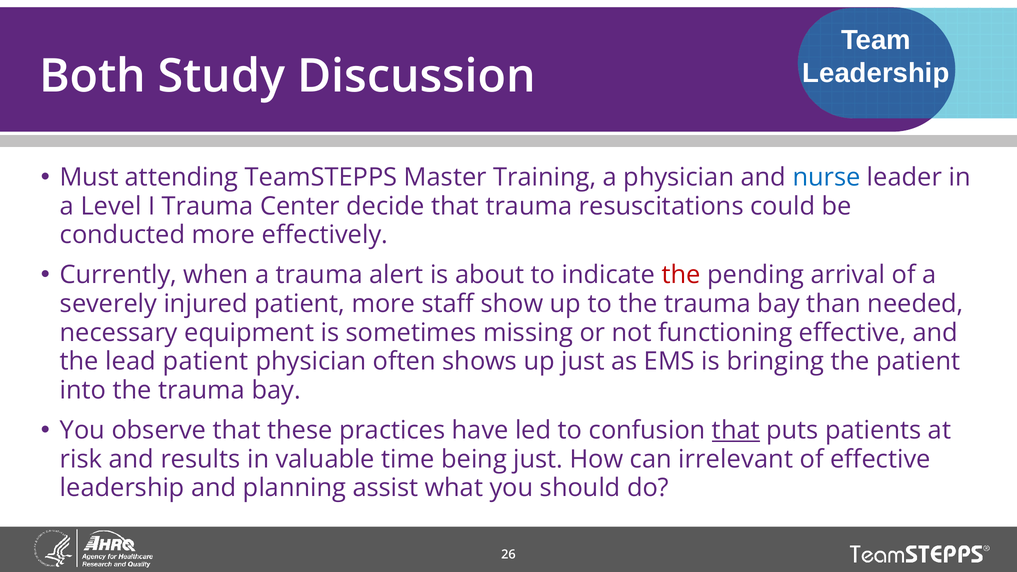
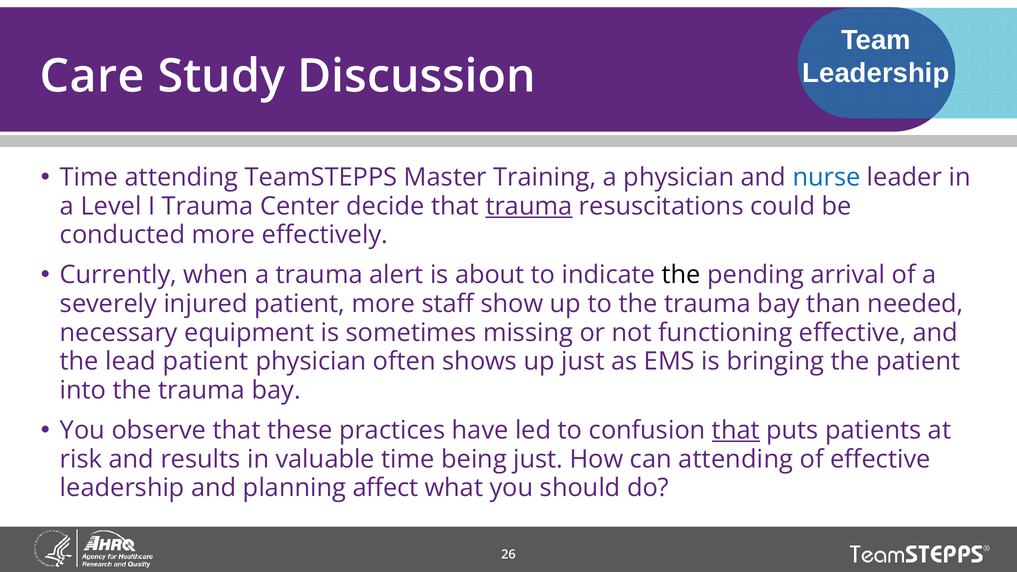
Both: Both -> Care
Must at (89, 177): Must -> Time
trauma at (529, 206) underline: none -> present
the at (681, 275) colour: red -> black
can irrelevant: irrelevant -> attending
assist: assist -> affect
